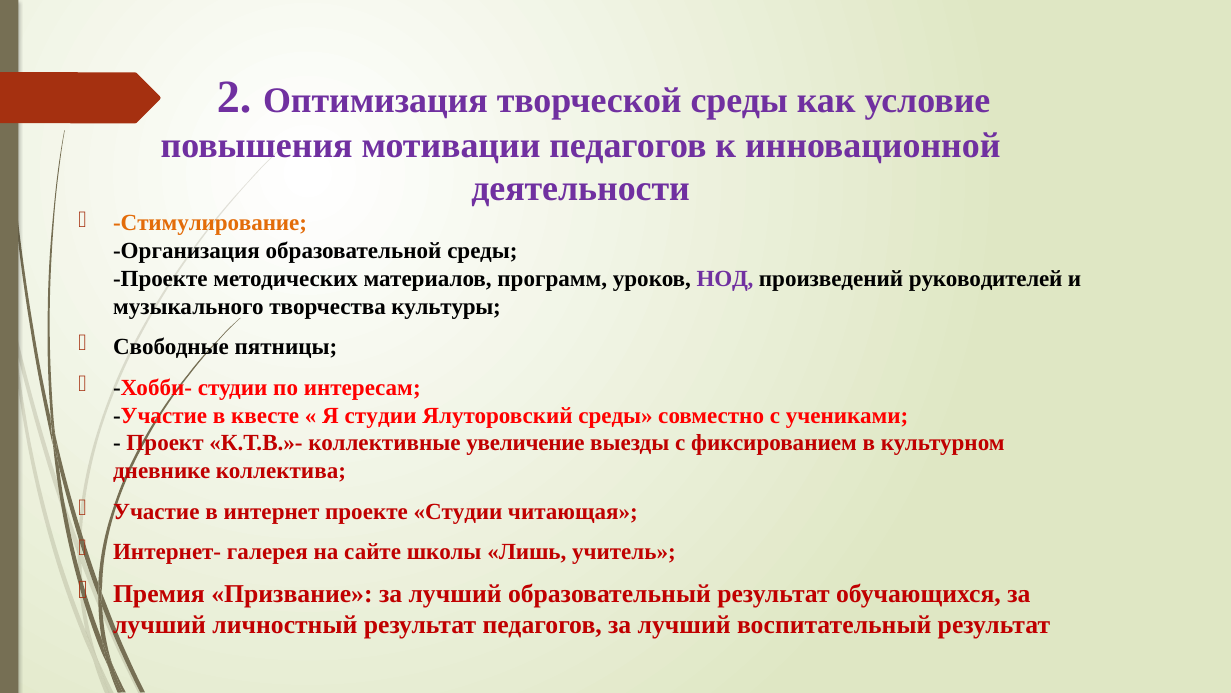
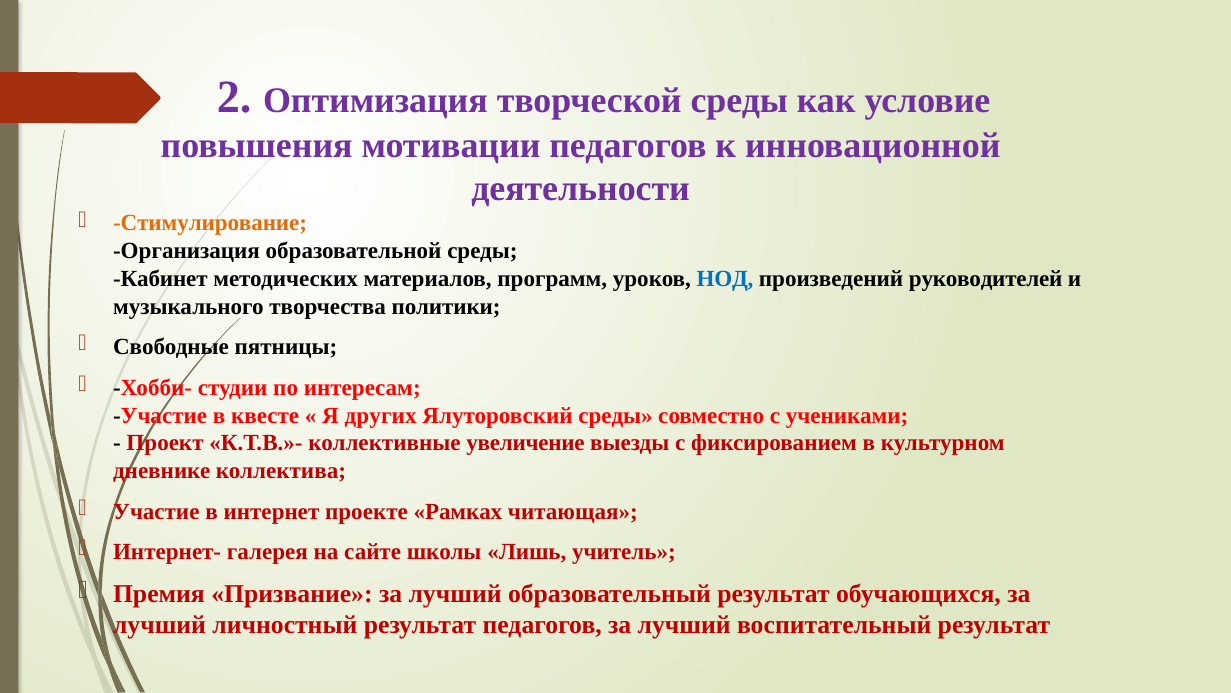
Проекте at (160, 279): Проекте -> Кабинет
НОД colour: purple -> blue
культуры: культуры -> политики
Я студии: студии -> других
проекте Студии: Студии -> Рамках
